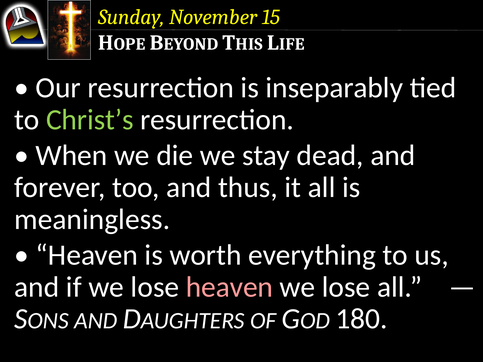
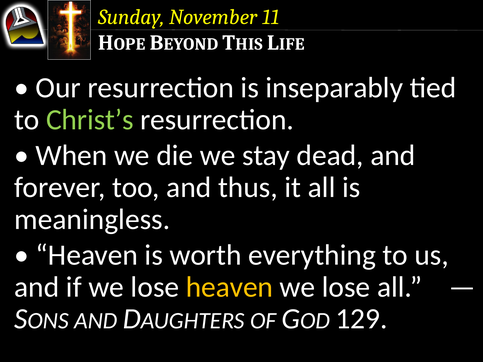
15: 15 -> 11
heaven at (229, 287) colour: pink -> yellow
180: 180 -> 129
